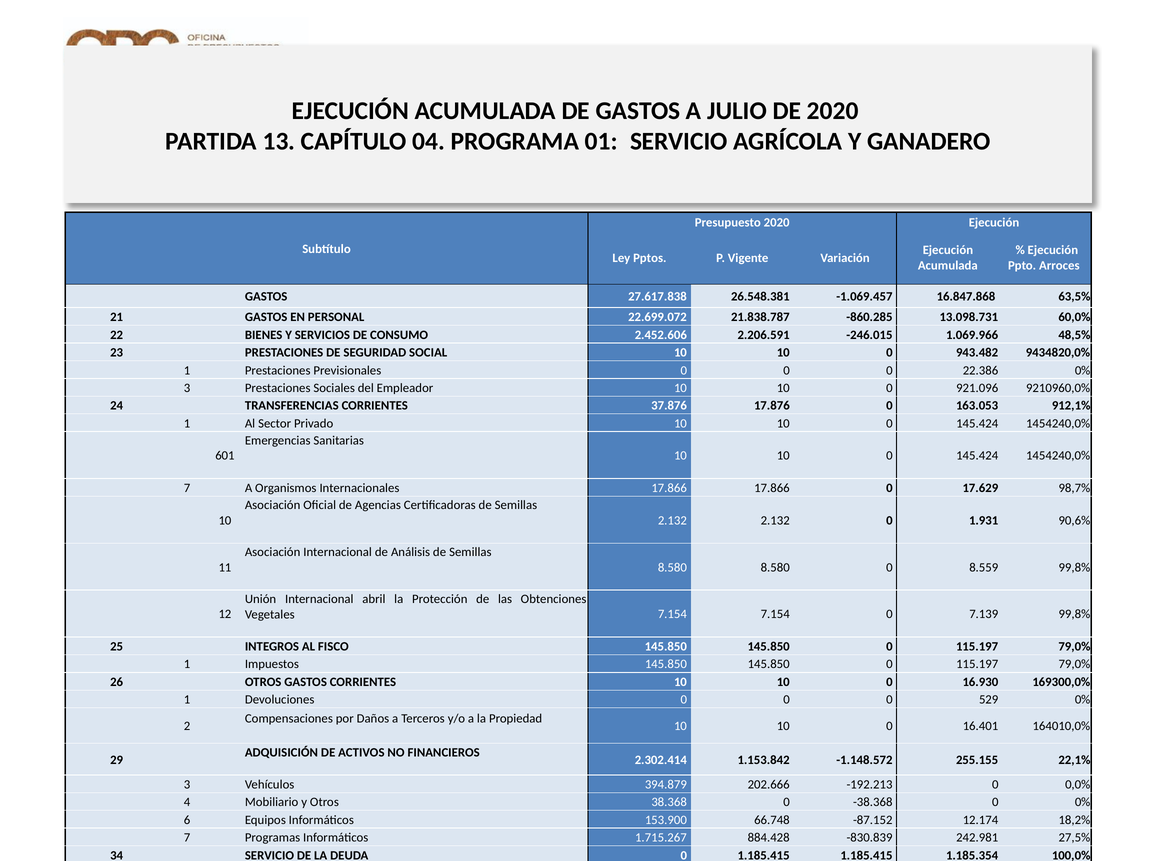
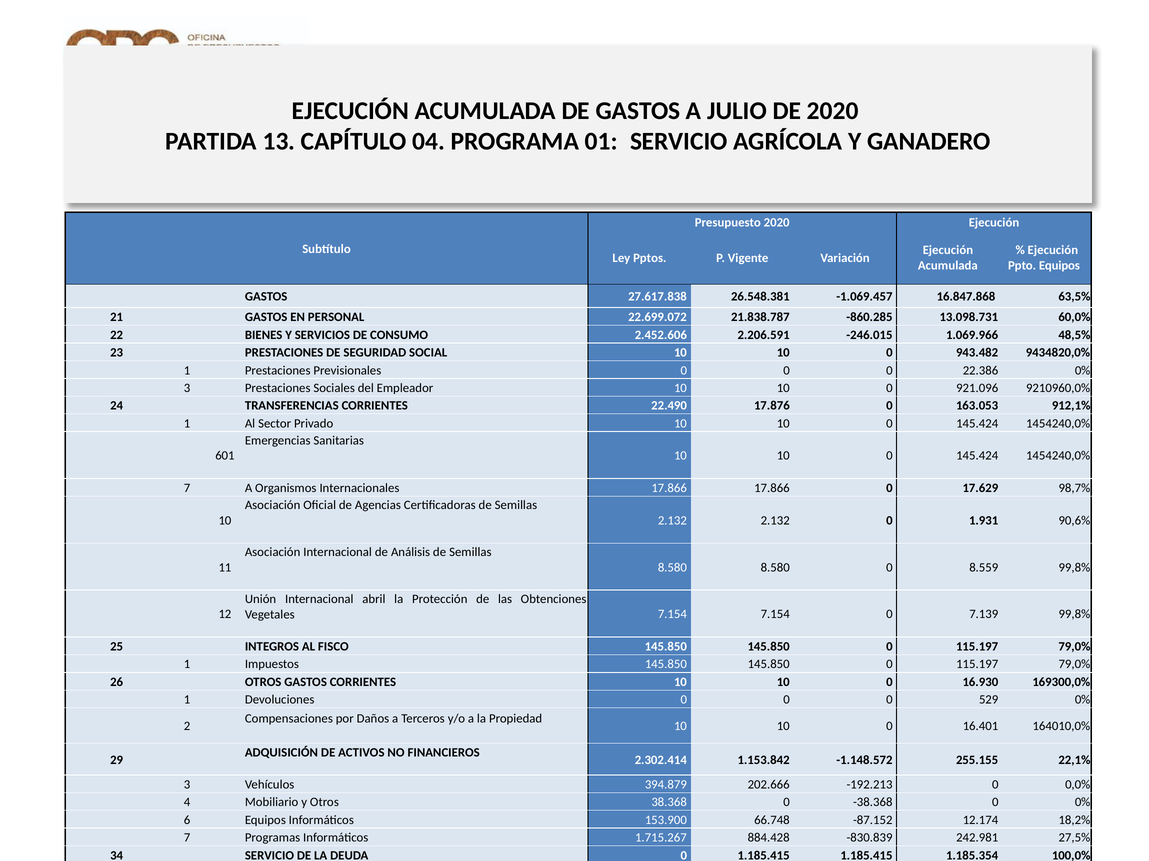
Ppto Arroces: Arroces -> Equipos
37.876: 37.876 -> 22.490
